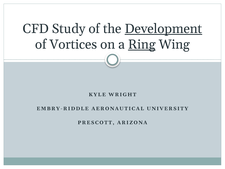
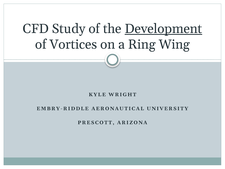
Ring underline: present -> none
